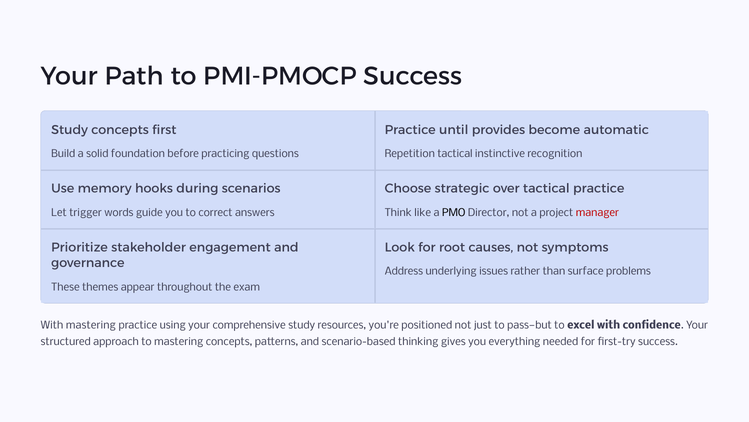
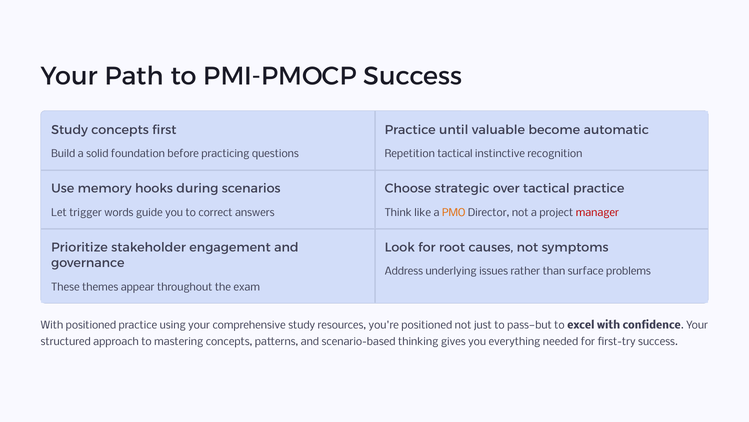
provides: provides -> valuable
PMO colour: black -> orange
With mastering: mastering -> positioned
